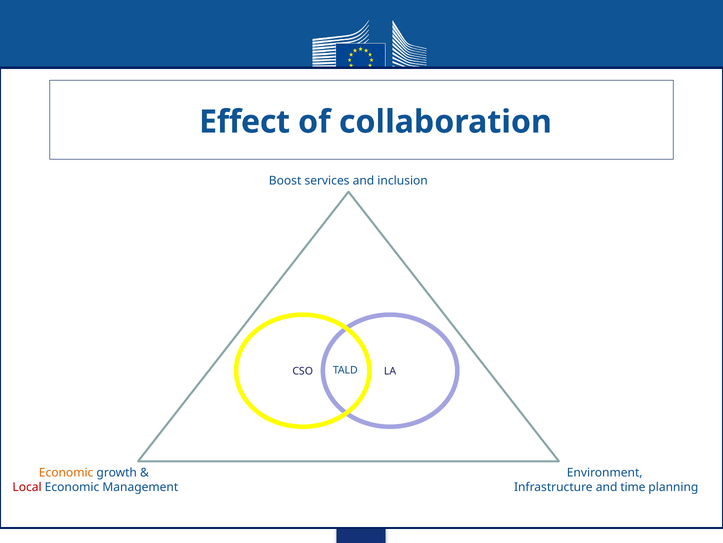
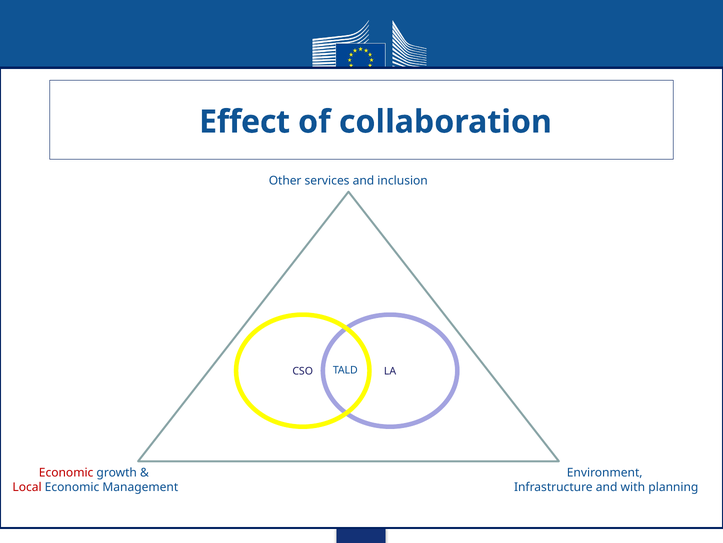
Boost: Boost -> Other
Economic at (66, 472) colour: orange -> red
time: time -> with
